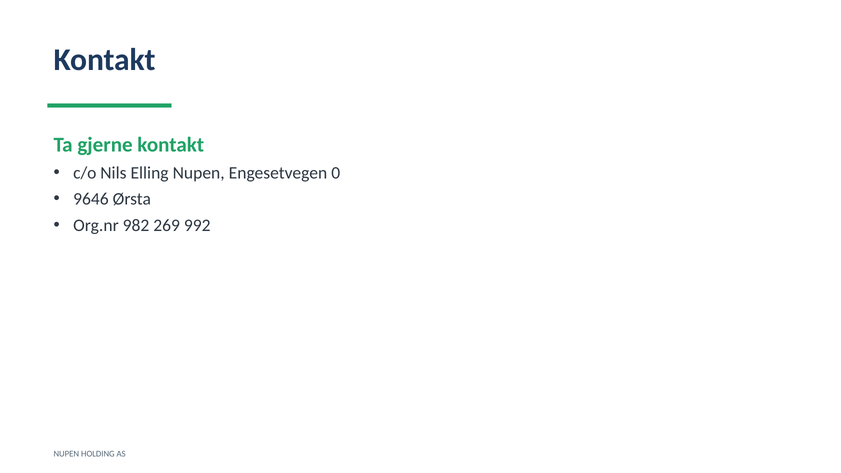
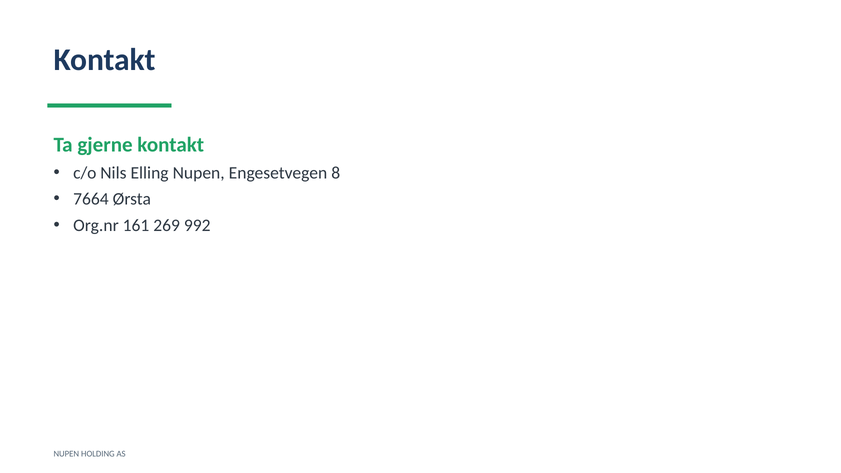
0: 0 -> 8
9646: 9646 -> 7664
982: 982 -> 161
